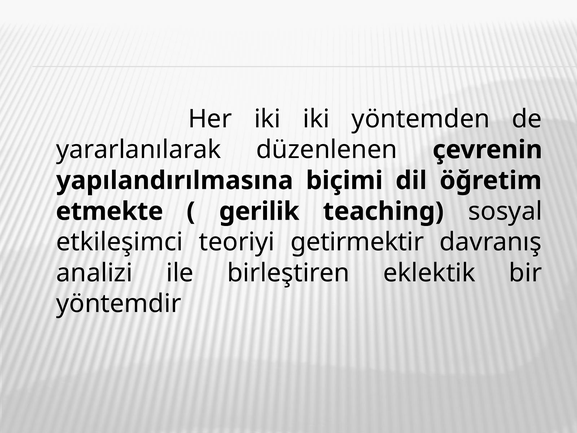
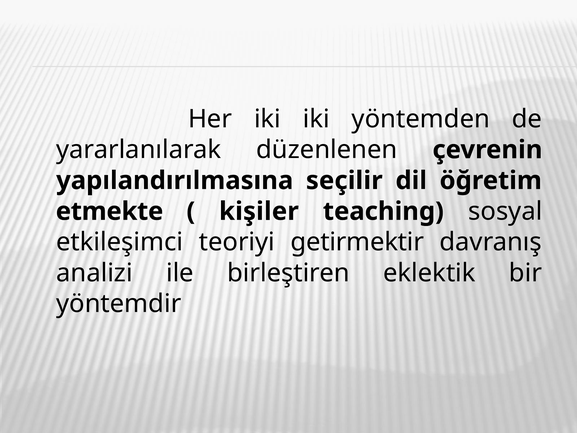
biçimi: biçimi -> seçilir
gerilik: gerilik -> kişiler
